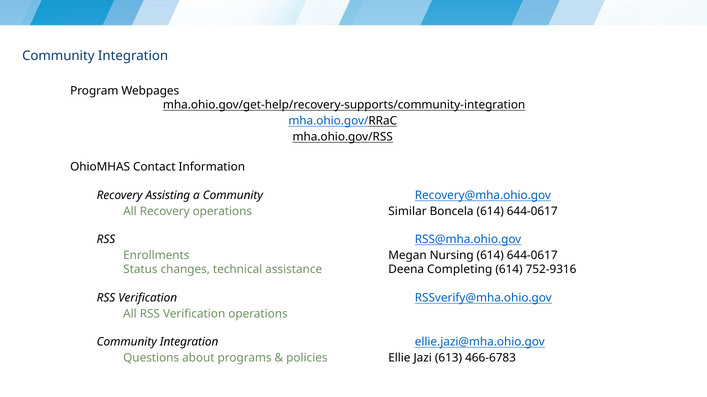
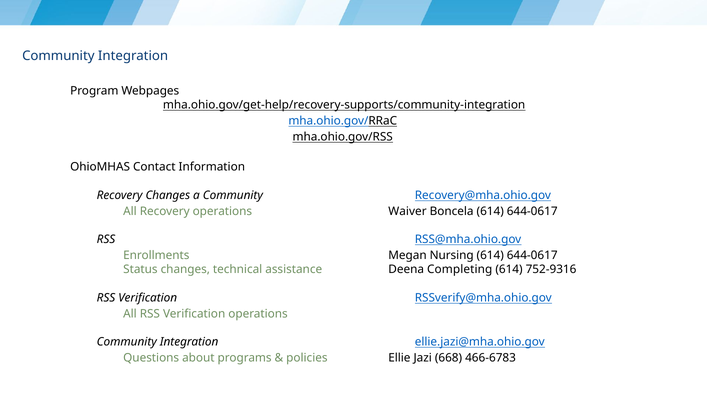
Recovery Assisting: Assisting -> Changes
Similar: Similar -> Waiver
613: 613 -> 668
